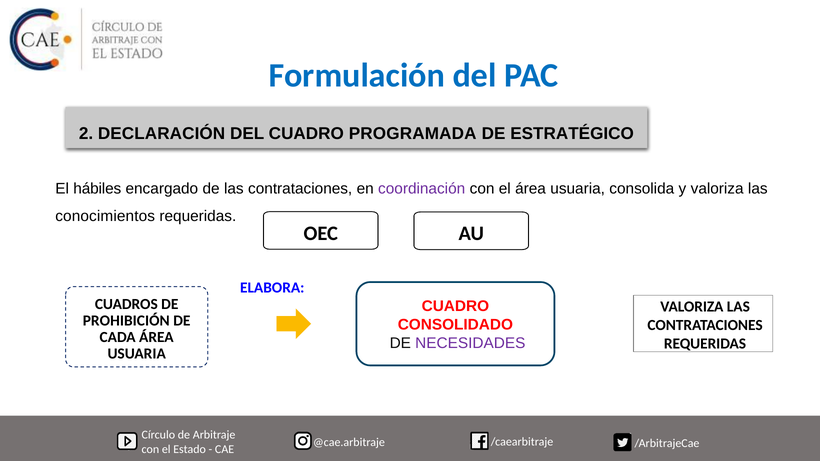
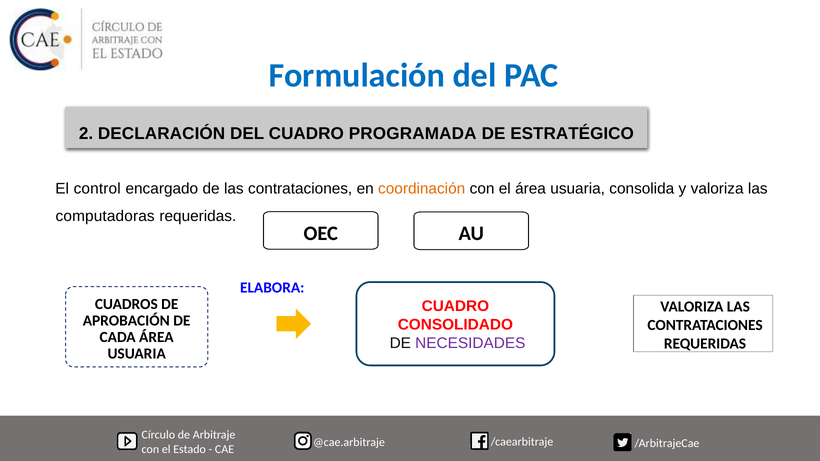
hábiles: hábiles -> control
coordinación colour: purple -> orange
conocimientos: conocimientos -> computadoras
PROHIBICIÓN: PROHIBICIÓN -> APROBACIÓN
